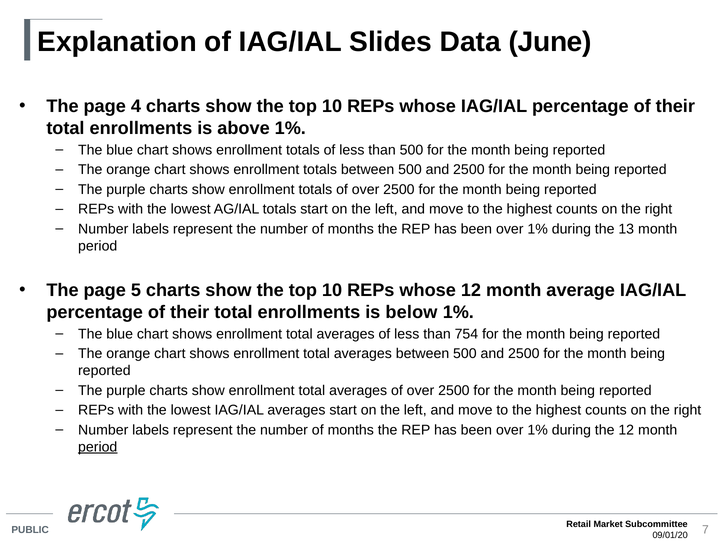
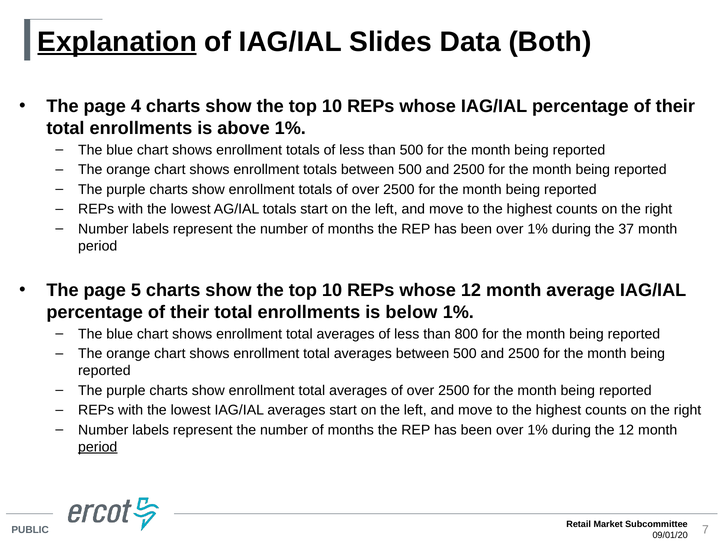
Explanation underline: none -> present
June: June -> Both
13: 13 -> 37
754: 754 -> 800
